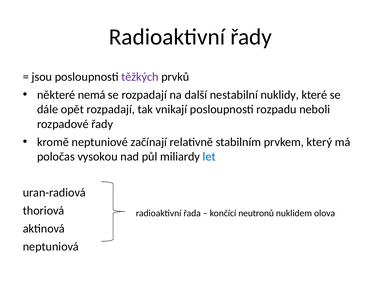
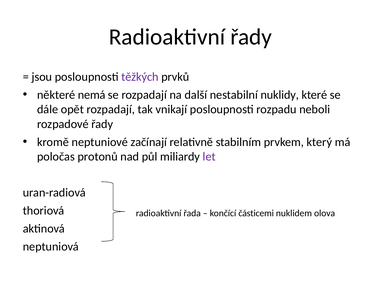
vysokou: vysokou -> protonů
let colour: blue -> purple
neutronů: neutronů -> částicemi
